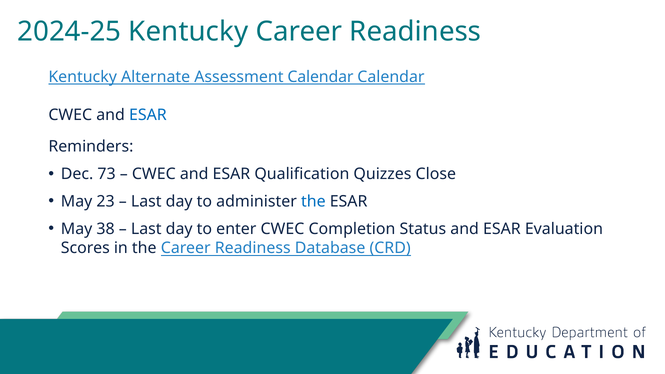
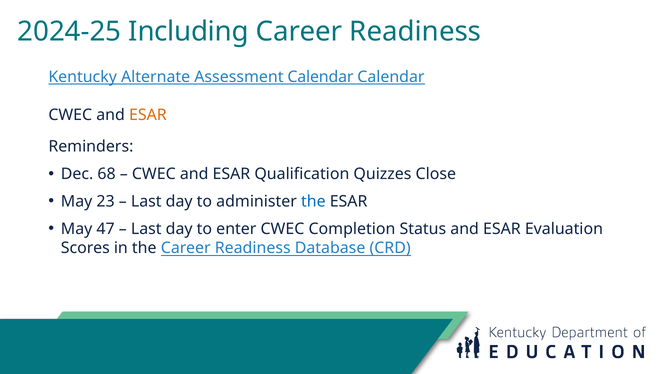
2024-25 Kentucky: Kentucky -> Including
ESAR at (148, 115) colour: blue -> orange
73: 73 -> 68
38: 38 -> 47
